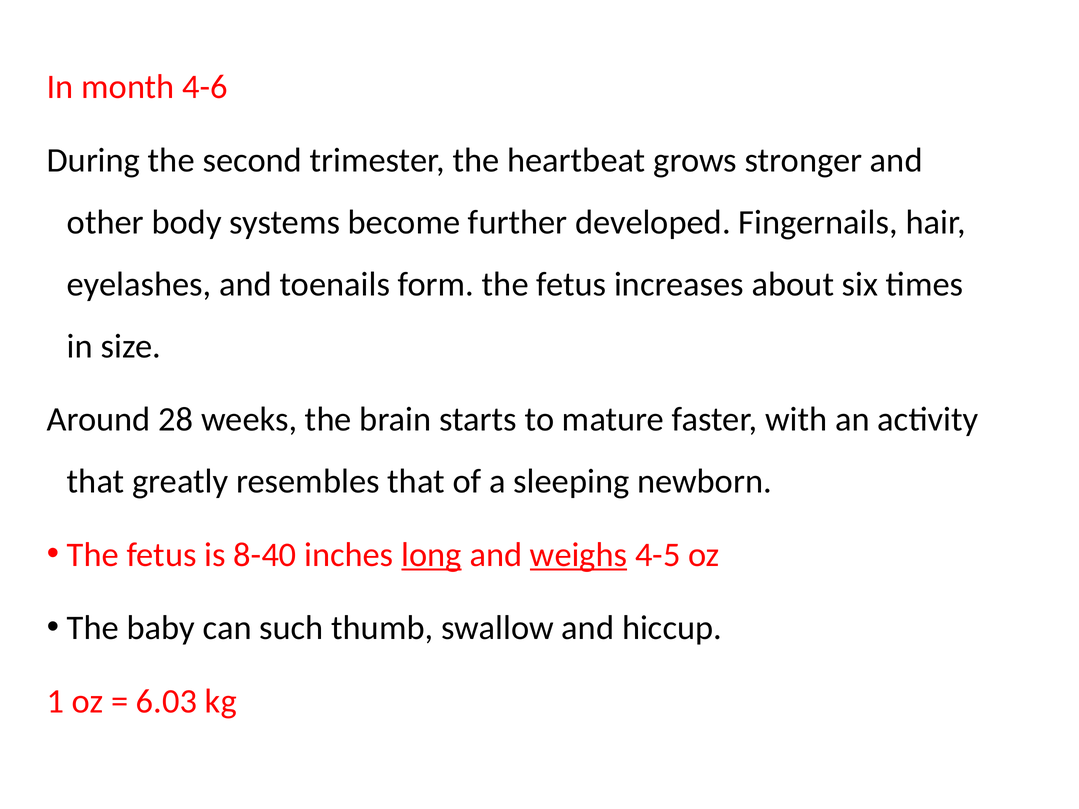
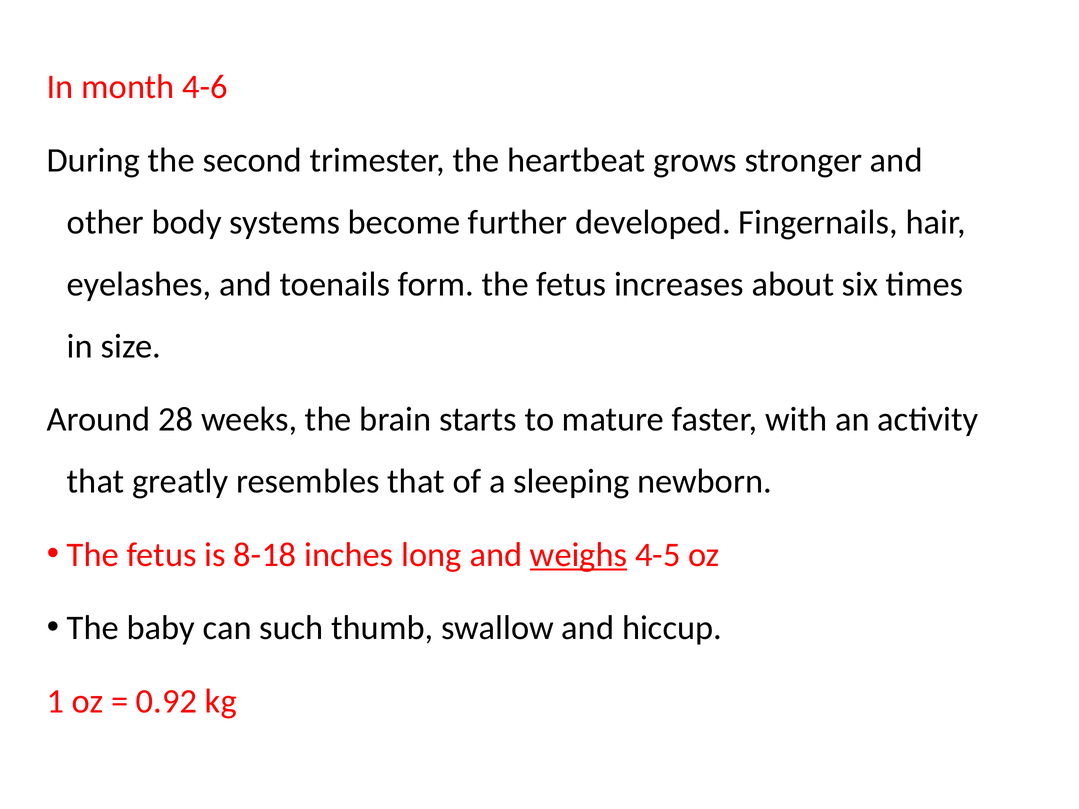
8-40: 8-40 -> 8-18
long underline: present -> none
6.03: 6.03 -> 0.92
